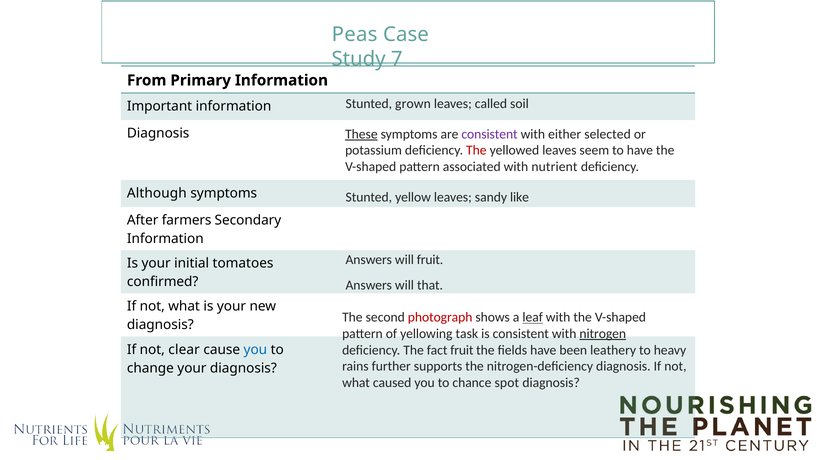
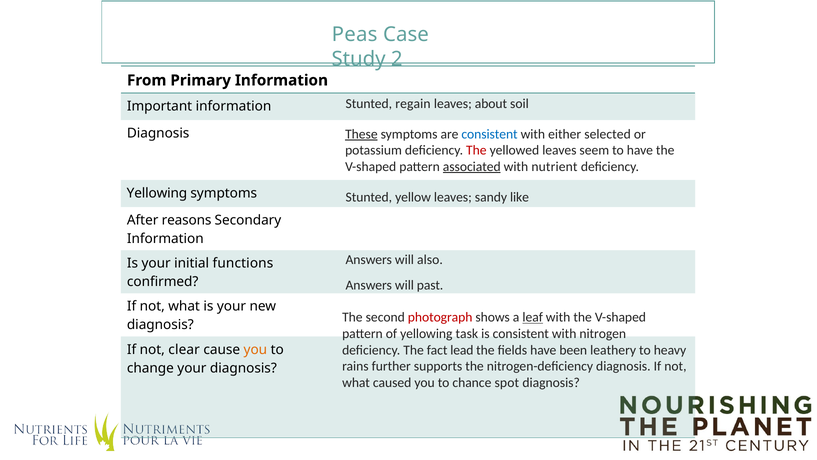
7: 7 -> 2
grown: grown -> regain
called: called -> about
consistent at (490, 134) colour: purple -> blue
associated underline: none -> present
Although at (157, 193): Although -> Yellowing
farmers: farmers -> reasons
will fruit: fruit -> also
tomatoes: tomatoes -> functions
that: that -> past
nitrogen underline: present -> none
fact fruit: fruit -> lead
you at (255, 349) colour: blue -> orange
